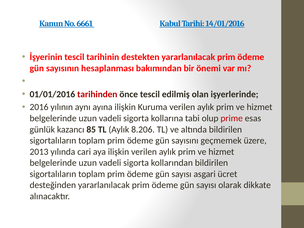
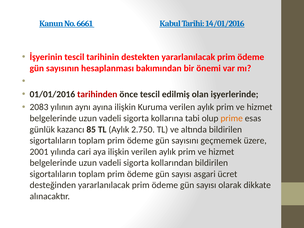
2016: 2016 -> 2083
prime colour: red -> orange
8.206: 8.206 -> 2.750
2013: 2013 -> 2001
